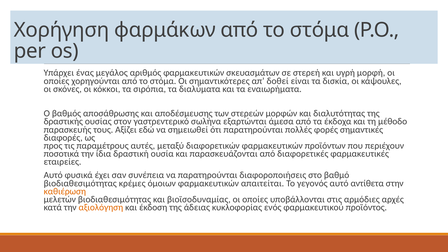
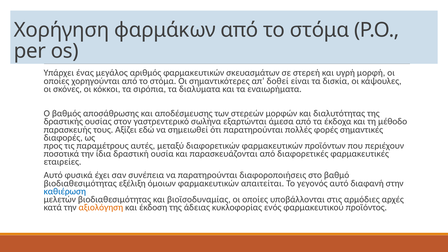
κρέμες: κρέμες -> εξέλιξη
αντίθετα: αντίθετα -> διαφανή
καθιέρωση colour: orange -> blue
